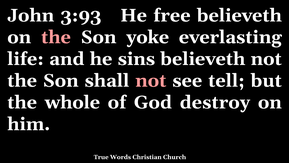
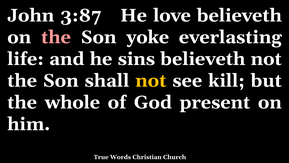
3:93: 3:93 -> 3:87
free: free -> love
not at (151, 80) colour: pink -> yellow
tell: tell -> kill
destroy: destroy -> present
